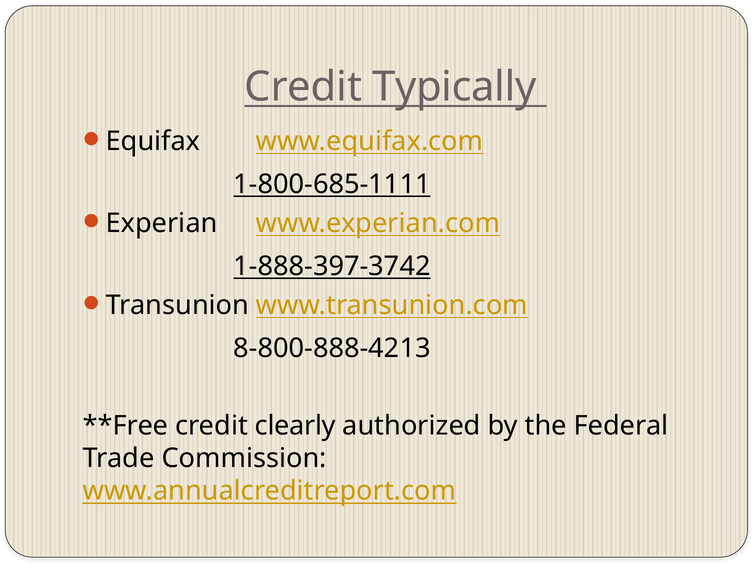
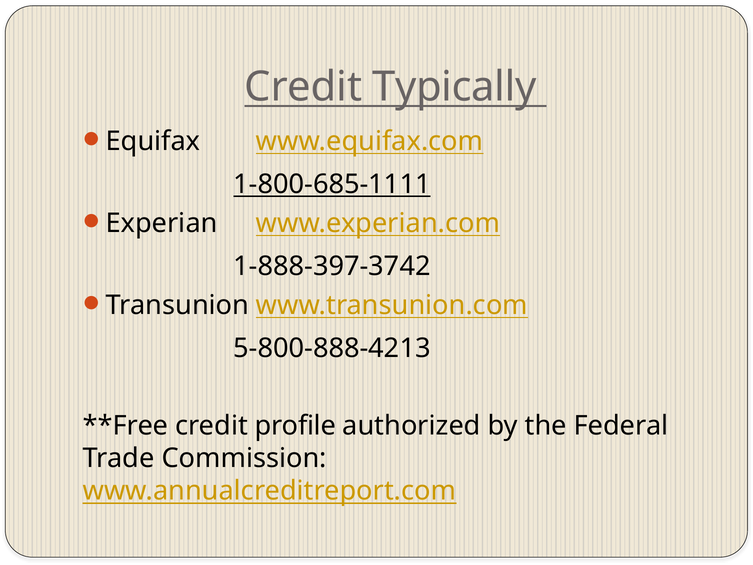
1-888-397-3742 underline: present -> none
8-800-888-4213: 8-800-888-4213 -> 5-800-888-4213
clearly: clearly -> profile
